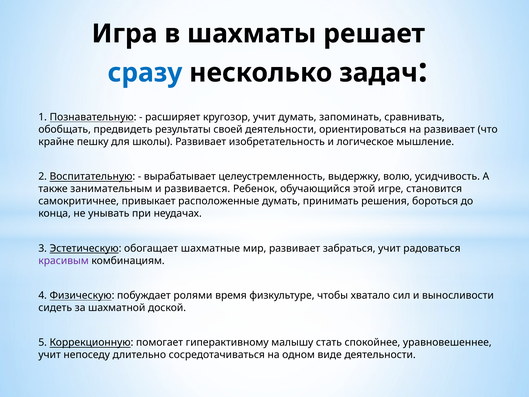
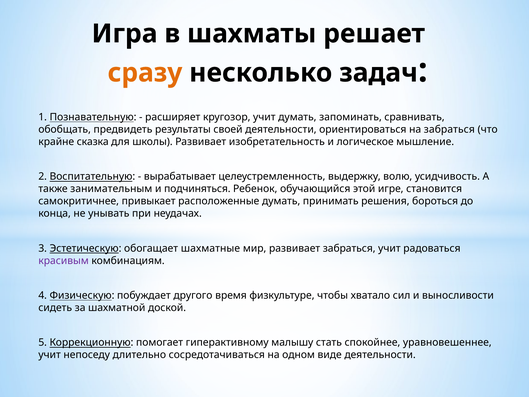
сразу colour: blue -> orange
на развивает: развивает -> забраться
пешку: пешку -> сказка
развивается: развивается -> подчиняться
ролями: ролями -> другого
